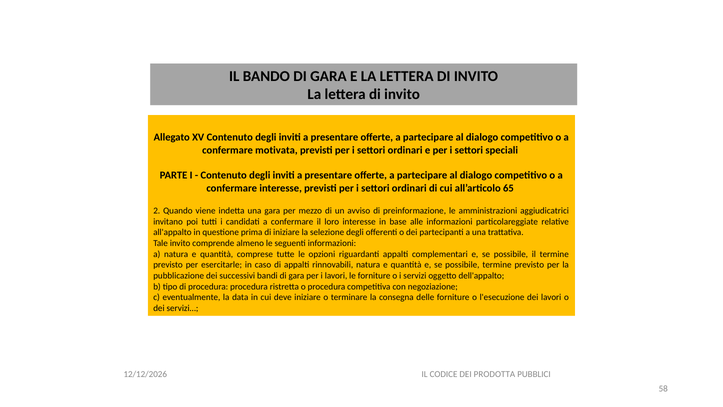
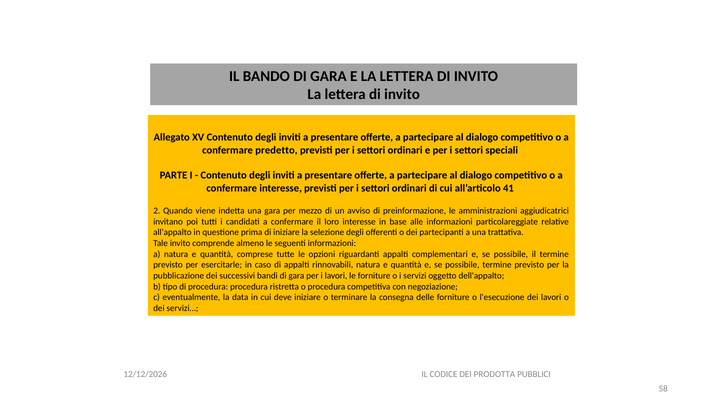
motivata: motivata -> predetto
65: 65 -> 41
